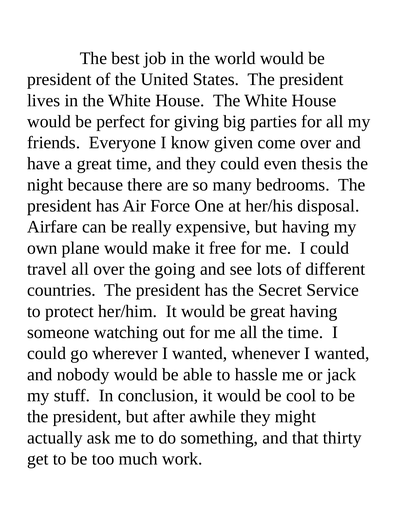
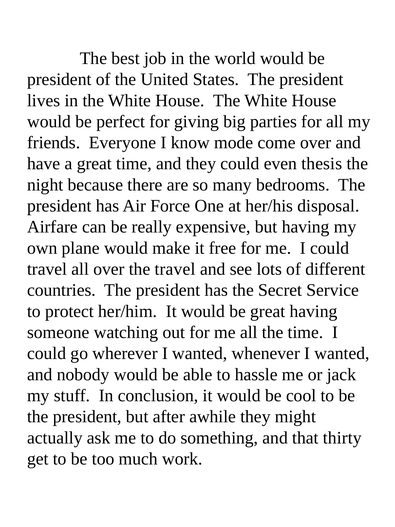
given: given -> mode
the going: going -> travel
